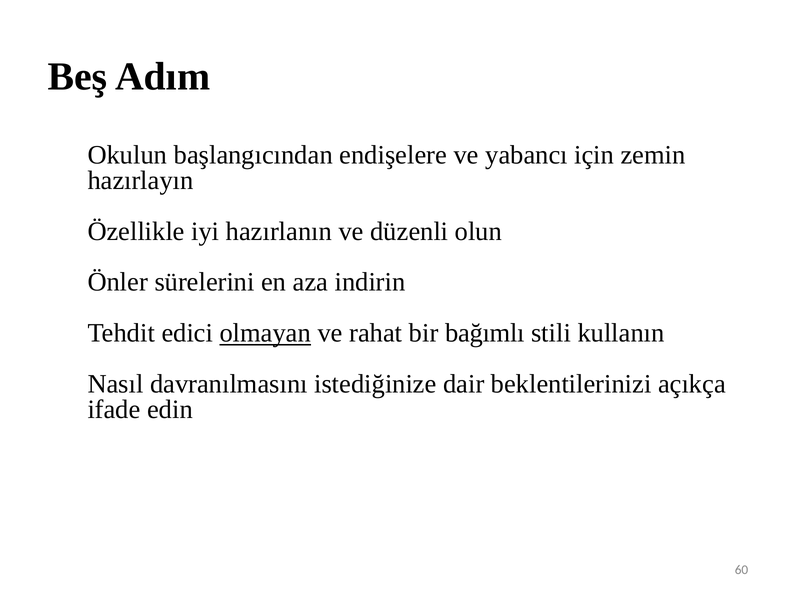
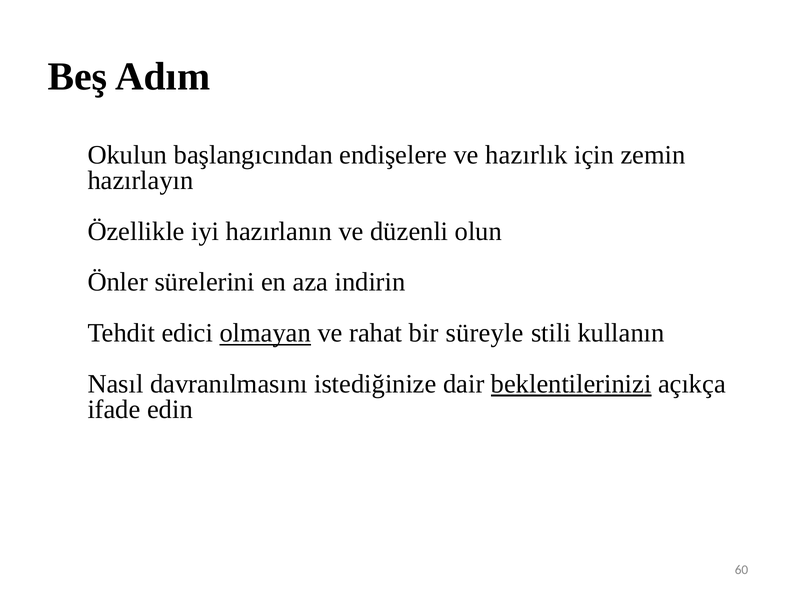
yabancı: yabancı -> hazırlık
bağımlı: bağımlı -> süreyle
beklentilerinizi underline: none -> present
